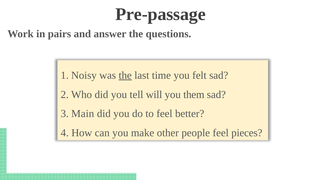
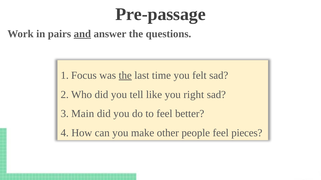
and underline: none -> present
Noisy: Noisy -> Focus
will: will -> like
them: them -> right
